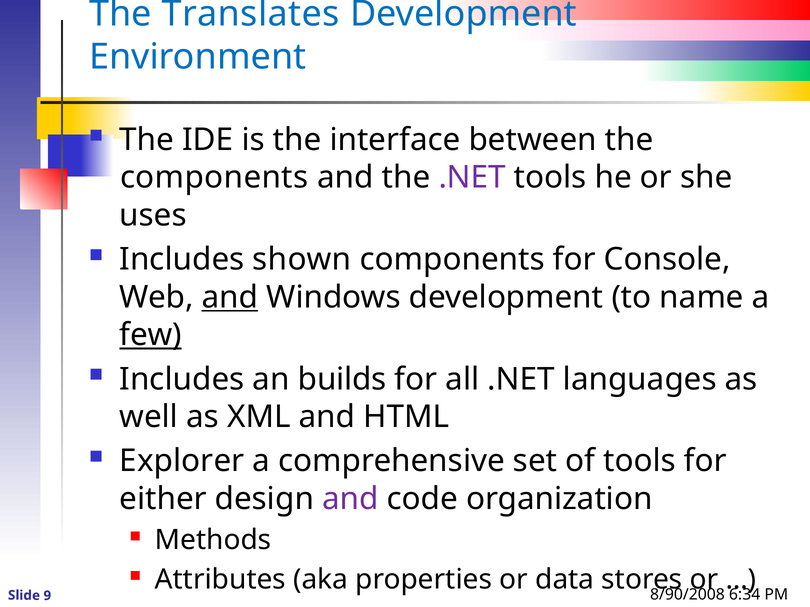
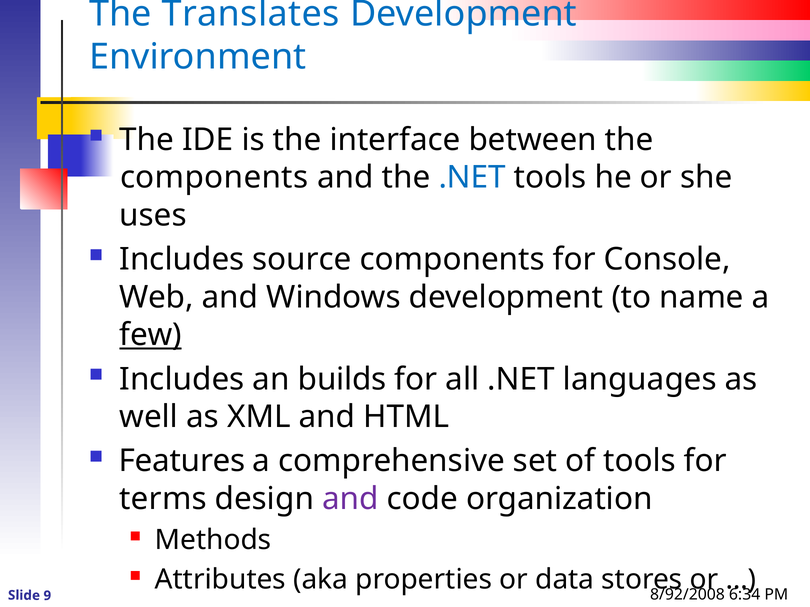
.NET at (472, 178) colour: purple -> blue
Includes shown: shown -> source
and at (230, 297) underline: present -> none
Explorer at (182, 461): Explorer -> Features
either: either -> terms
8/90/2008: 8/90/2008 -> 8/92/2008
